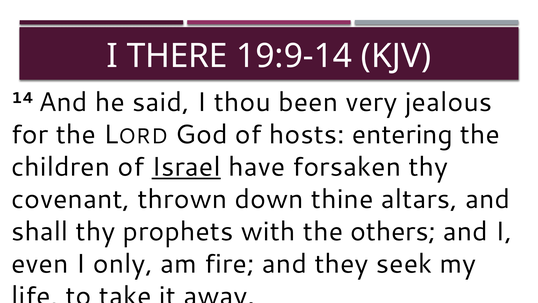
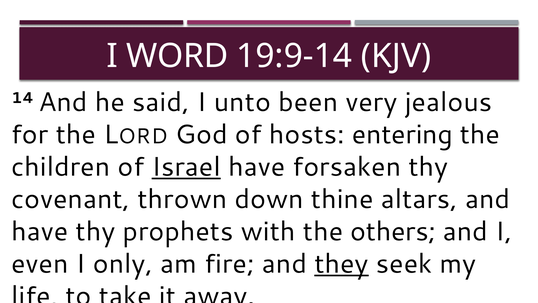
THERE: THERE -> WORD
thou: thou -> unto
shall at (40, 231): shall -> have
they underline: none -> present
